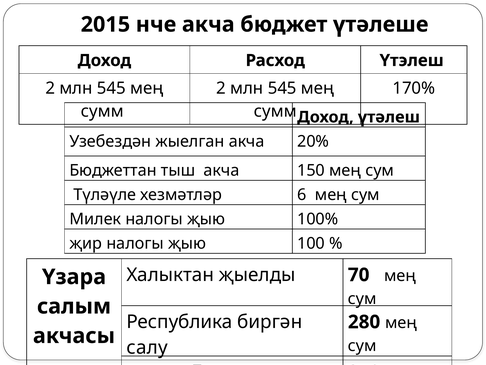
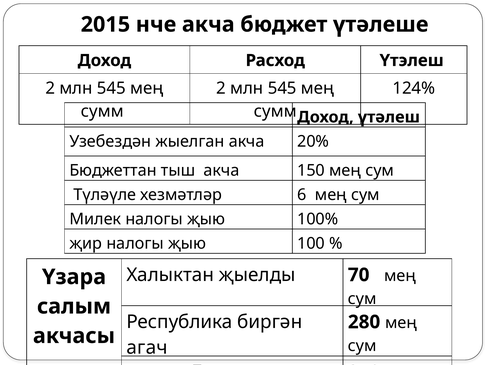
170%: 170% -> 124%
салу: салу -> агач
